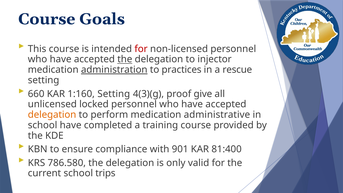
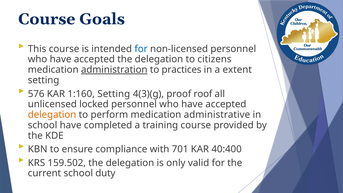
for at (141, 49) colour: red -> blue
the at (125, 59) underline: present -> none
injector: injector -> citizens
rescue: rescue -> extent
660: 660 -> 576
give: give -> roof
901: 901 -> 701
81:400: 81:400 -> 40:400
786.580: 786.580 -> 159.502
trips: trips -> duty
